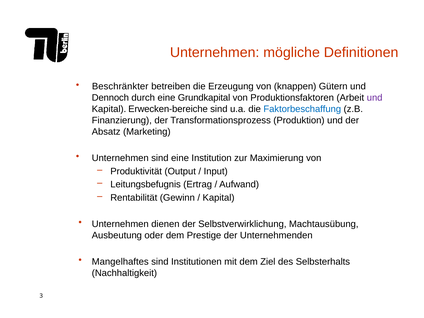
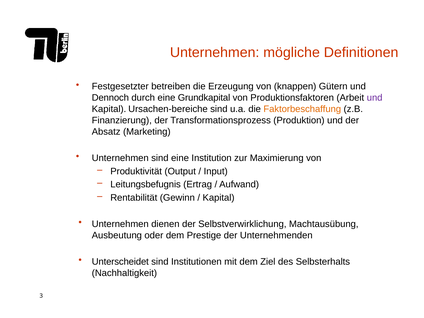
Beschränkter: Beschränkter -> Festgesetzter
Erwecken-bereiche: Erwecken-bereiche -> Ursachen-bereiche
Faktorbeschaffung colour: blue -> orange
Mangelhaftes: Mangelhaftes -> Unterscheidet
